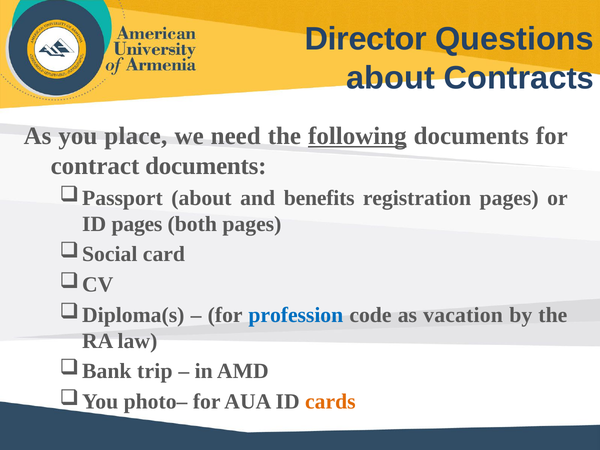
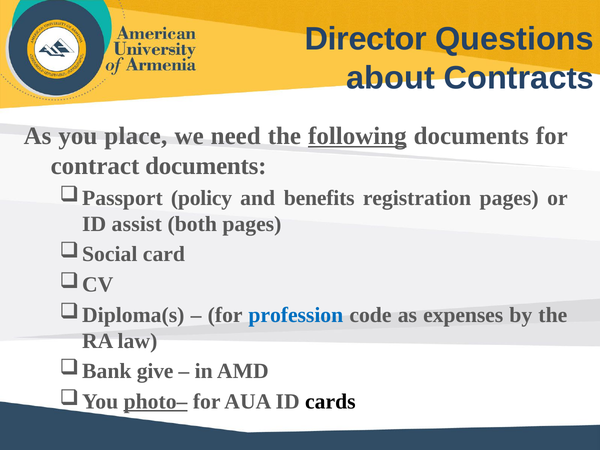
about at (201, 198): about -> policy
ID pages: pages -> assist
vacation: vacation -> expenses
trip: trip -> give
photo– underline: none -> present
cards colour: orange -> black
